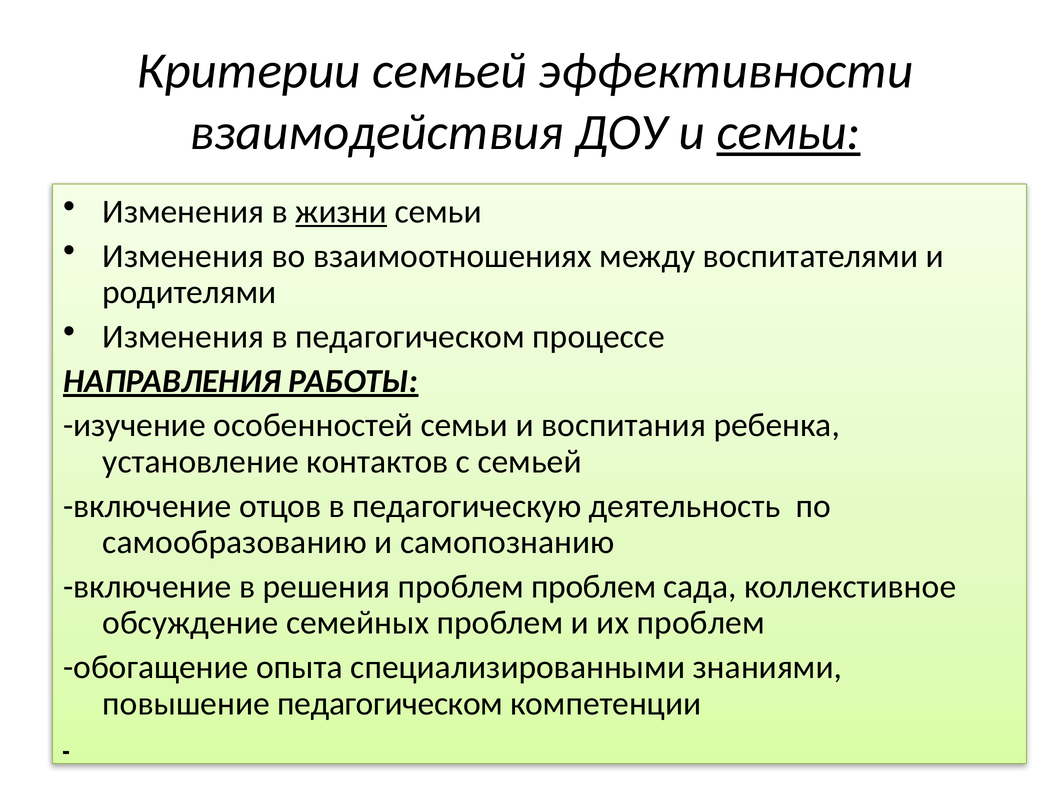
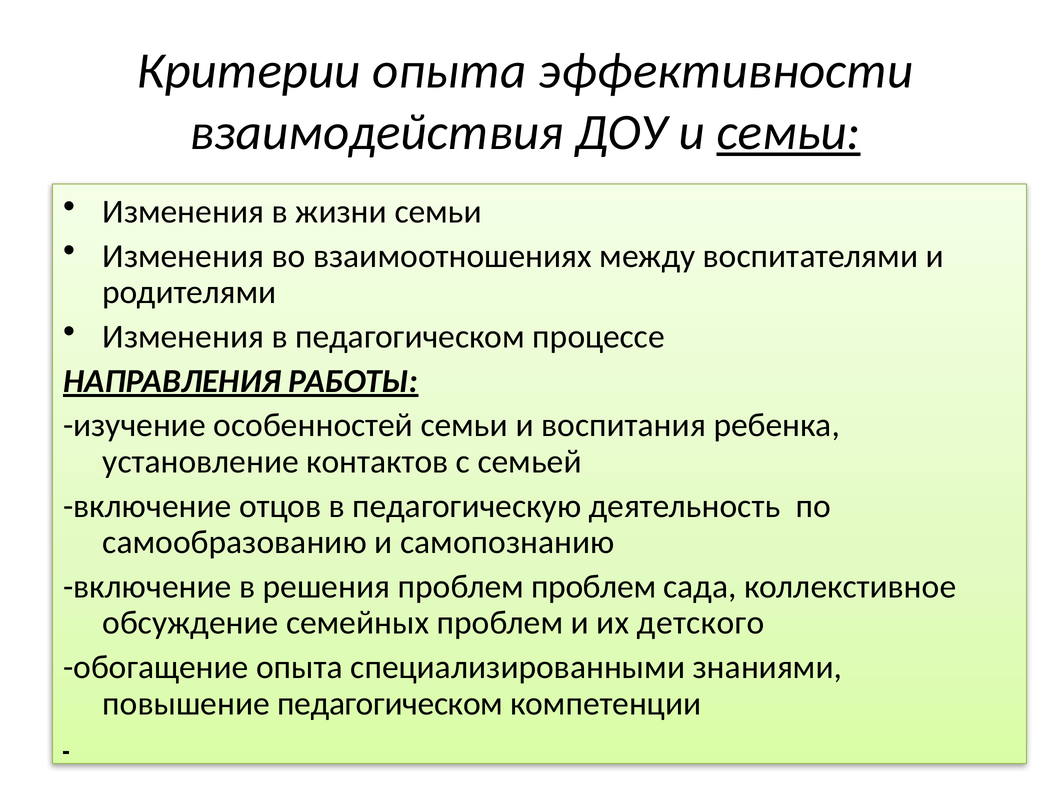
Критерии семьей: семьей -> опыта
жизни underline: present -> none
их проблем: проблем -> детского
